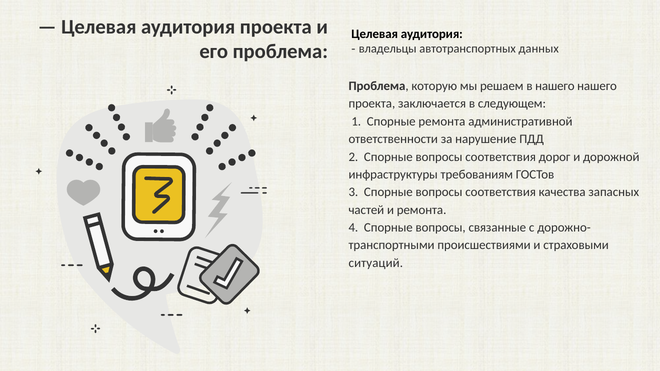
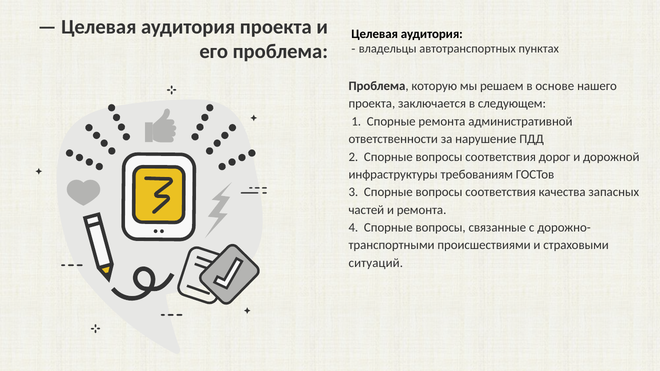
данных: данных -> пунктах
в нашего: нашего -> основе
